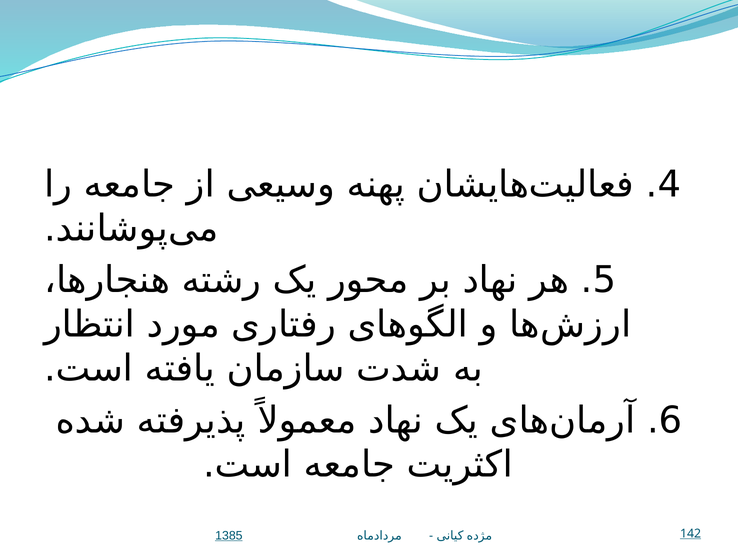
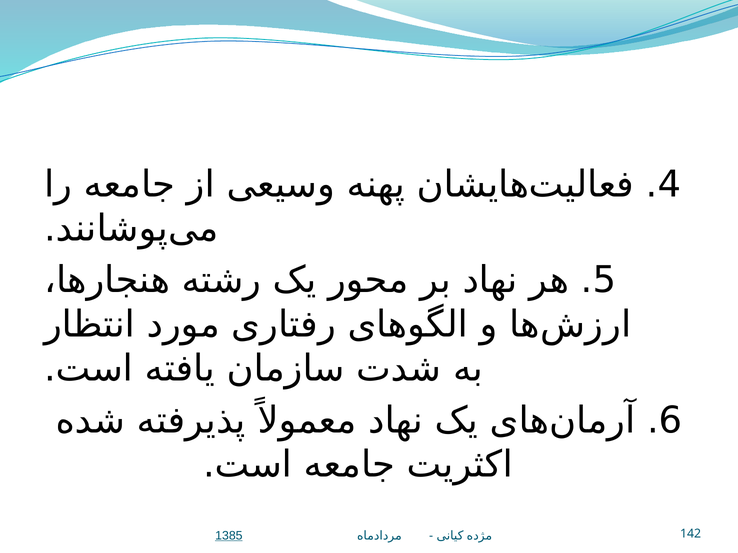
142 underline: present -> none
